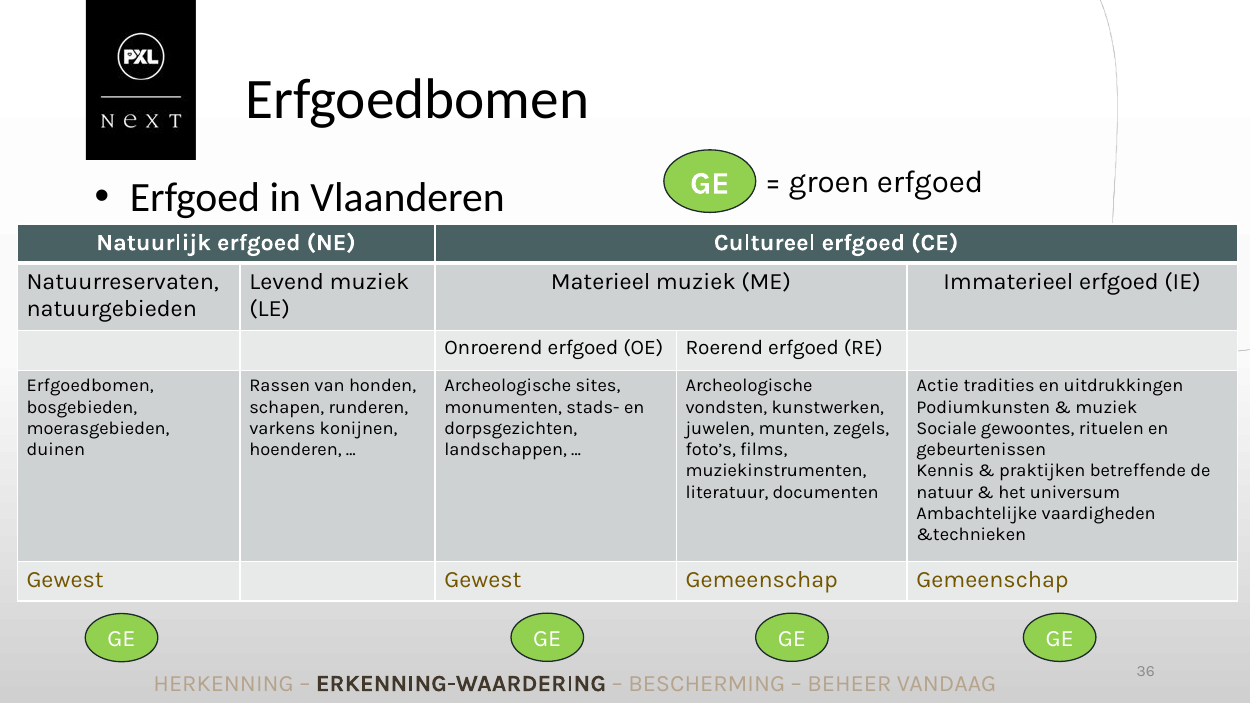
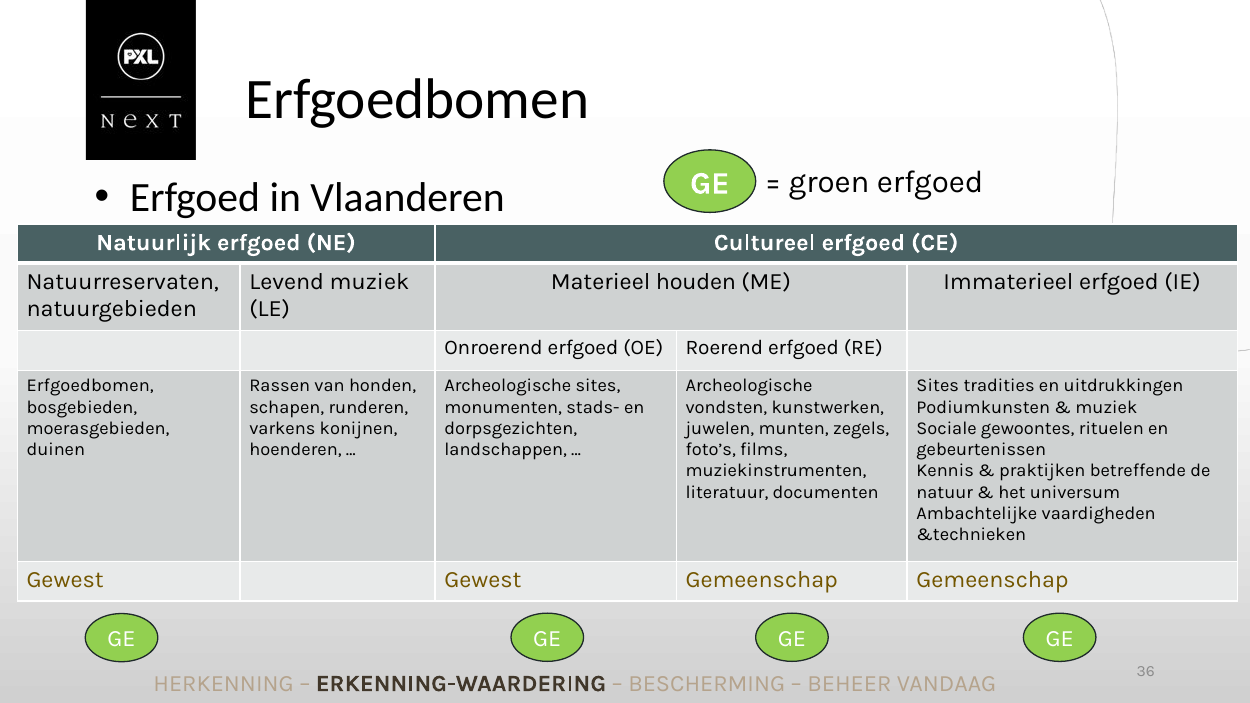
Materieel muziek: muziek -> houden
Actie at (938, 386): Actie -> Sites
